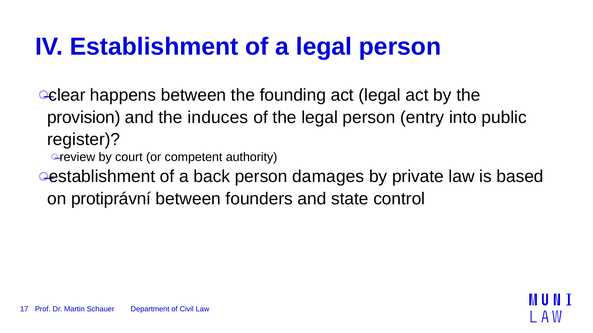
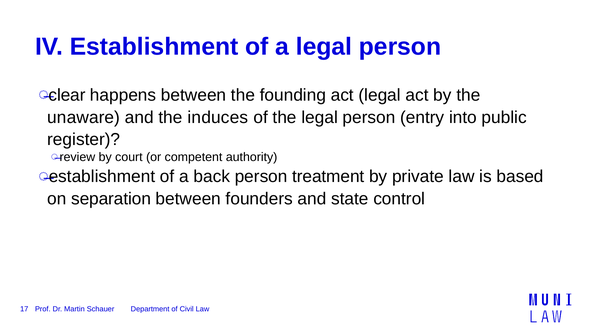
provision: provision -> unaware
damages: damages -> treatment
protiprávní: protiprávní -> separation
